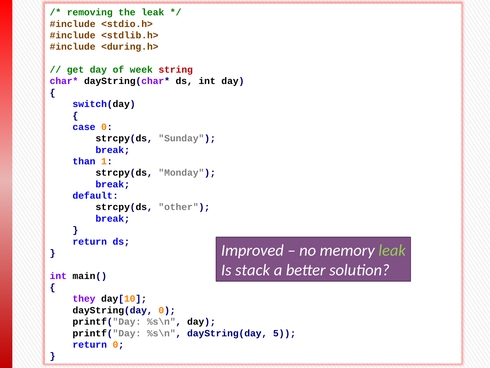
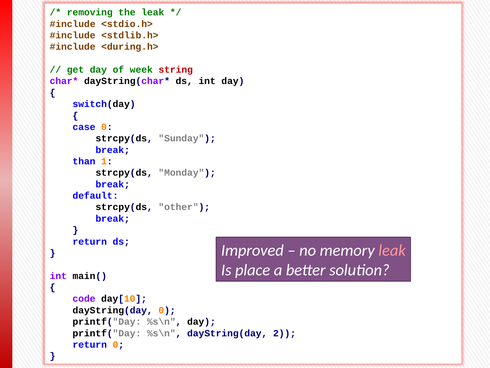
leak at (392, 250) colour: light green -> pink
stack: stack -> place
they: they -> code
5: 5 -> 2
